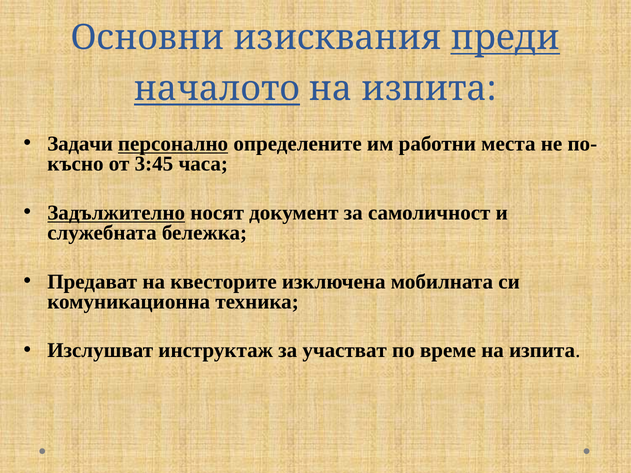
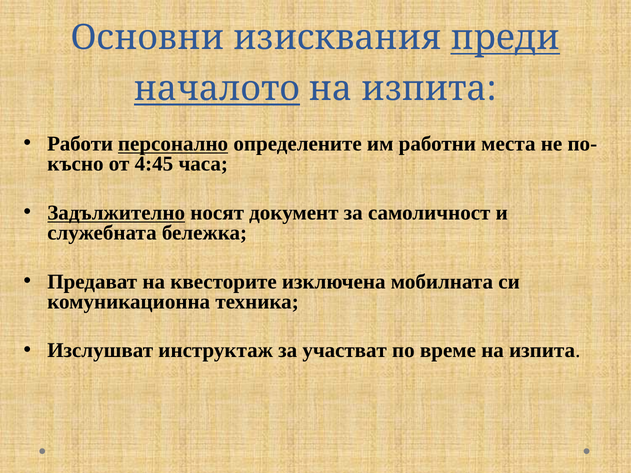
Задачи: Задачи -> Работи
3:45: 3:45 -> 4:45
